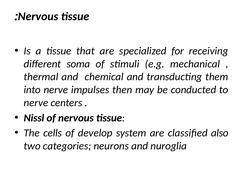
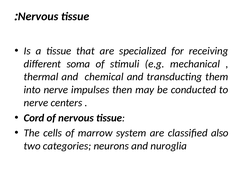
Nissl: Nissl -> Cord
develop: develop -> marrow
